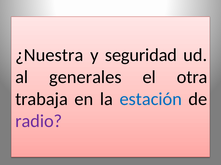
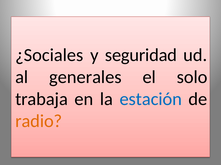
¿Nuestra: ¿Nuestra -> ¿Sociales
otra: otra -> solo
radio colour: purple -> orange
